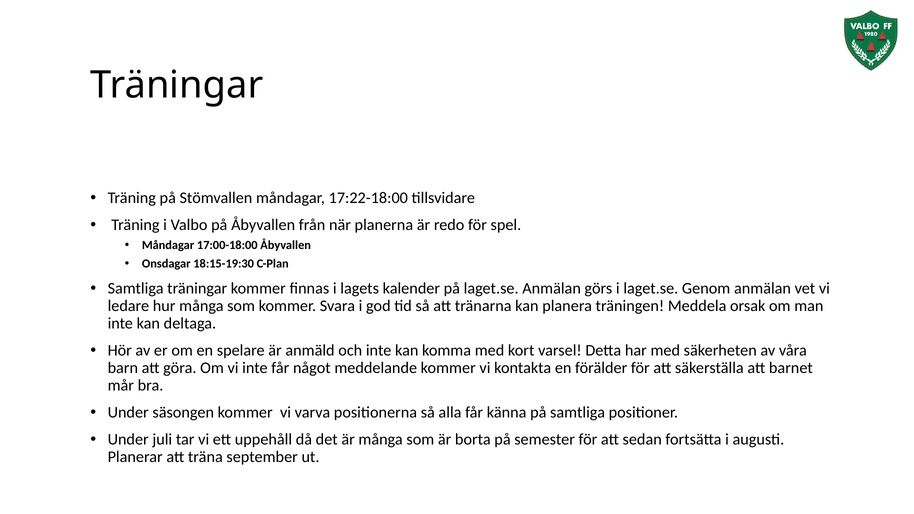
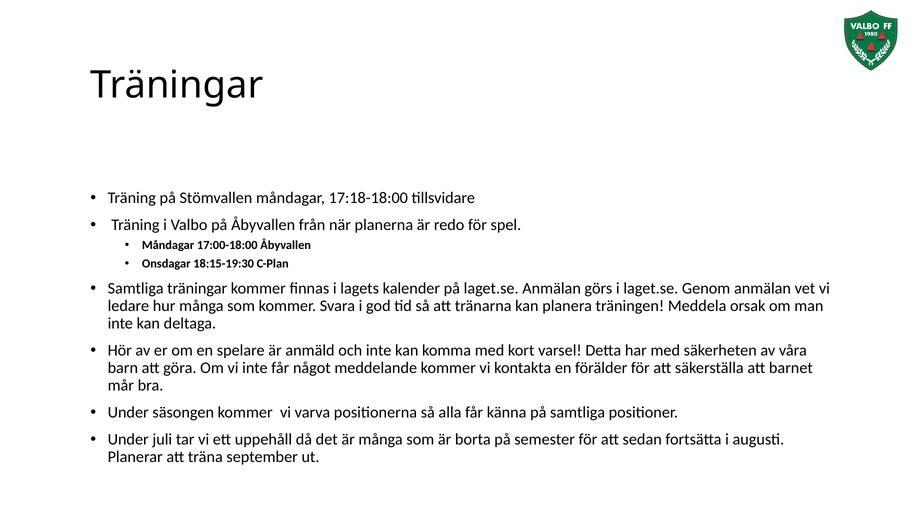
17:22-18:00: 17:22-18:00 -> 17:18-18:00
